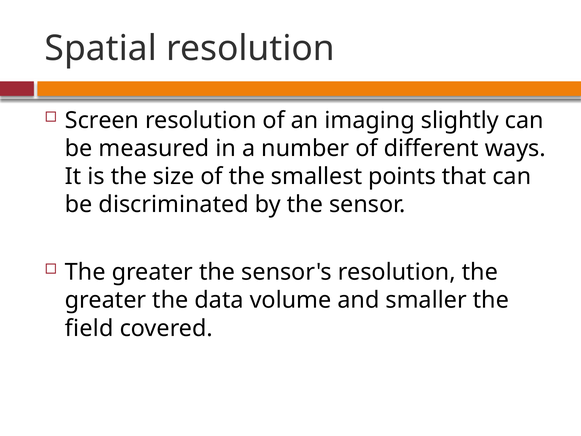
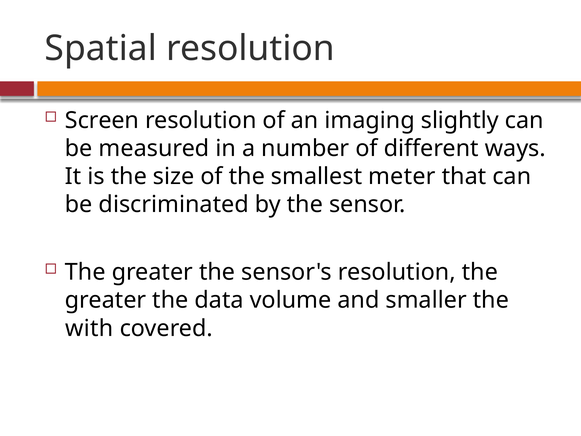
points: points -> meter
field: field -> with
